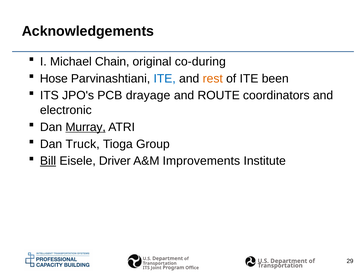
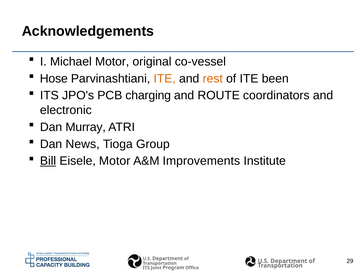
Michael Chain: Chain -> Motor
co-during: co-during -> co-vessel
ITE at (165, 78) colour: blue -> orange
drayage: drayage -> charging
Murray underline: present -> none
Truck: Truck -> News
Eisele Driver: Driver -> Motor
